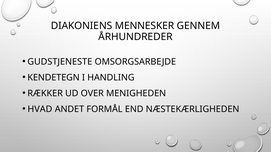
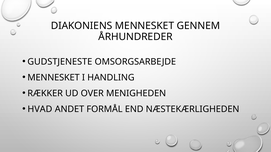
DIAKONIENS MENNESKER: MENNESKER -> MENNESKET
KENDETEGN at (54, 78): KENDETEGN -> MENNESKET
